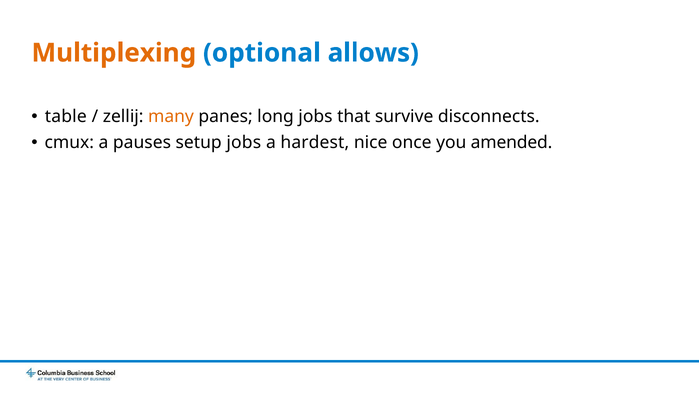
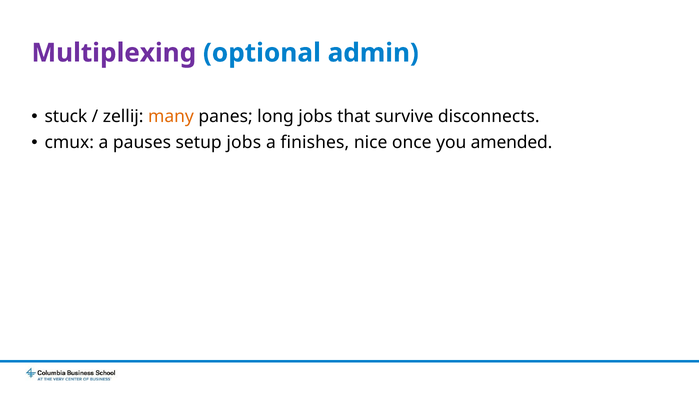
Multiplexing colour: orange -> purple
allows: allows -> admin
table: table -> stuck
hardest: hardest -> finishes
